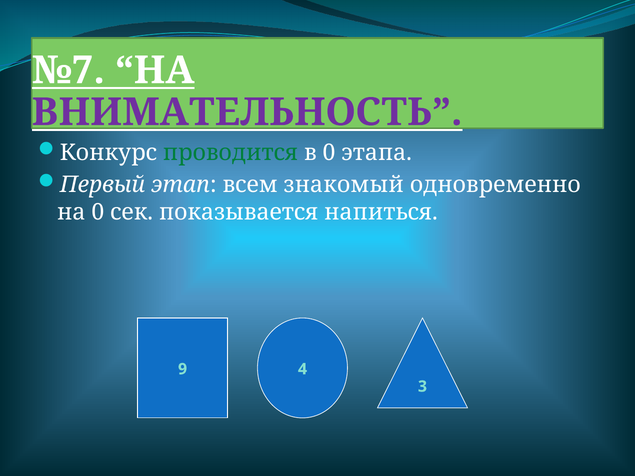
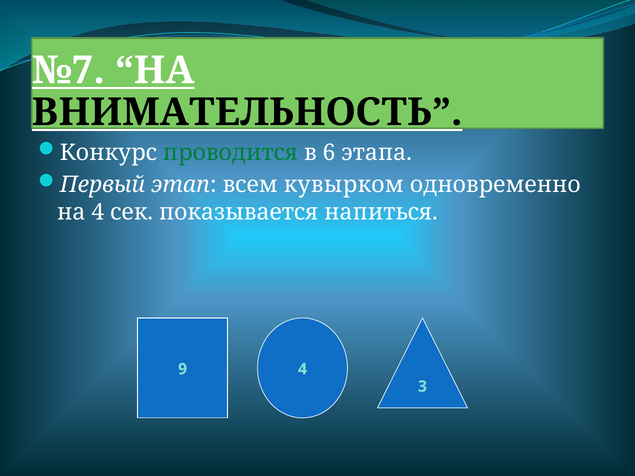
ВНИМАТЕЛЬНОСТЬ colour: purple -> black
в 0: 0 -> 6
знакомый: знакомый -> кувырком
на 0: 0 -> 4
